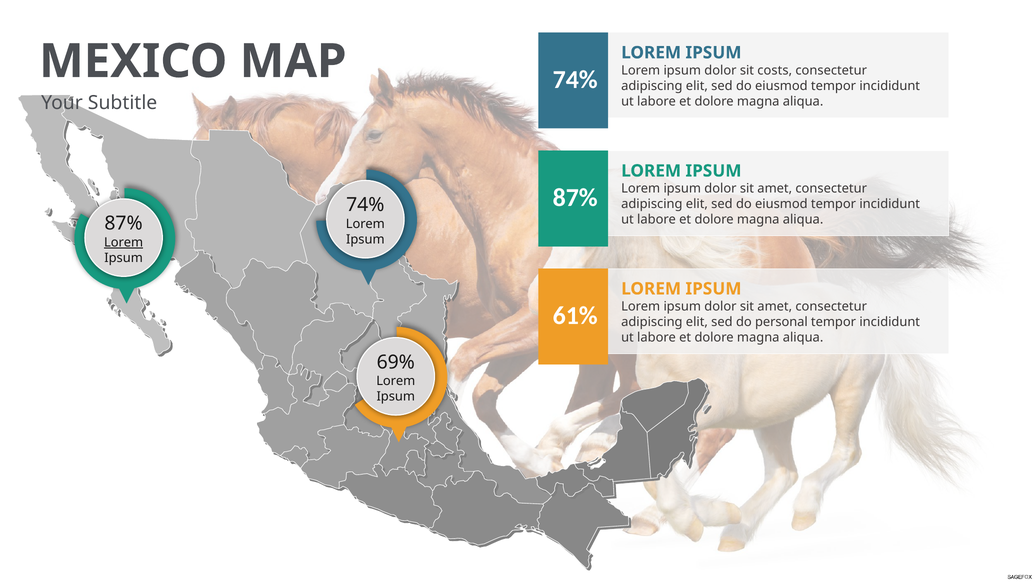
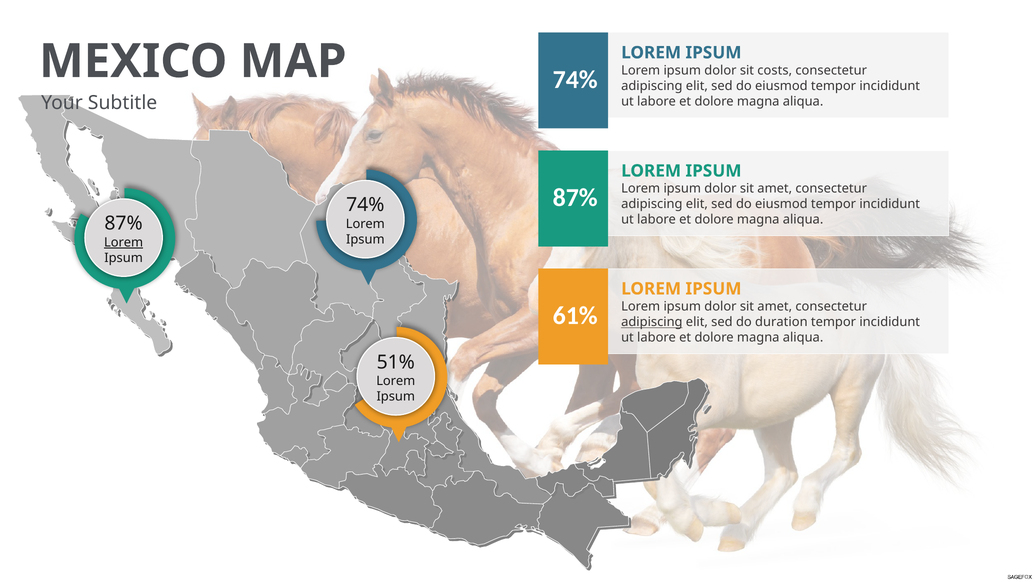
adipiscing at (652, 322) underline: none -> present
personal: personal -> duration
69%: 69% -> 51%
